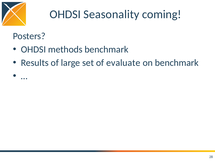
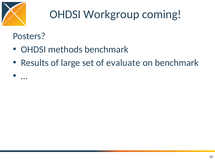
Seasonality: Seasonality -> Workgroup
